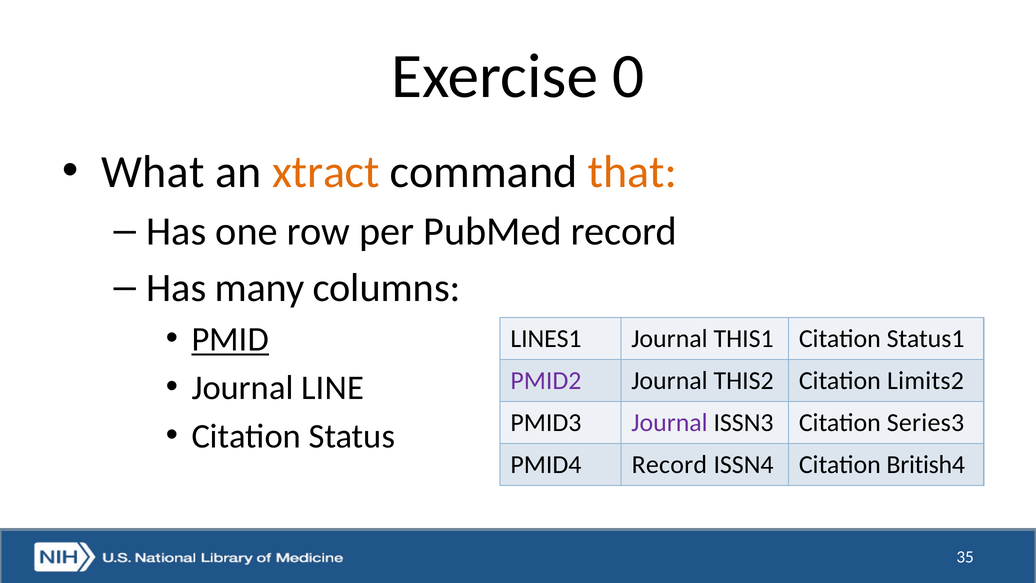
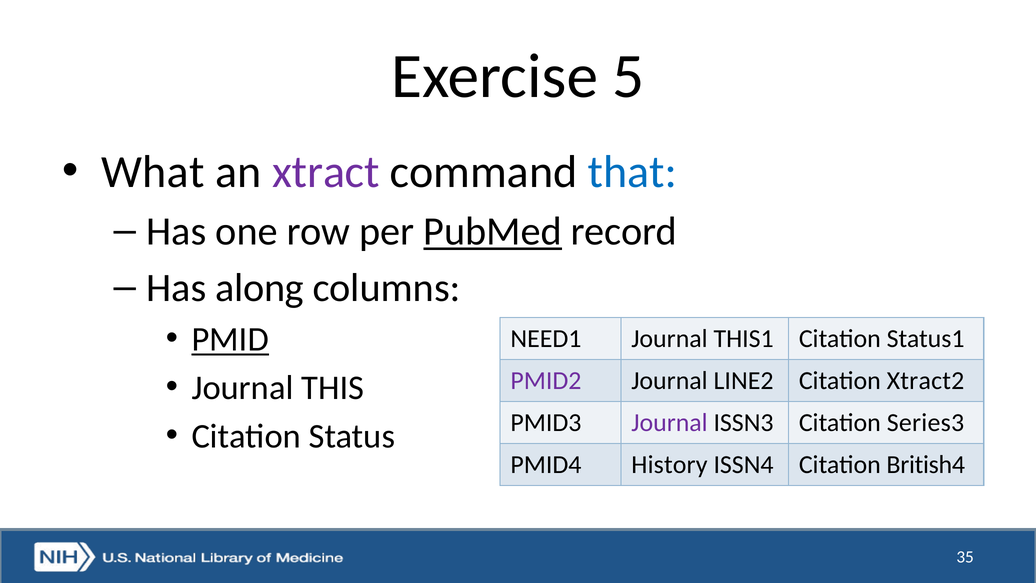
0: 0 -> 5
xtract colour: orange -> purple
that colour: orange -> blue
PubMed underline: none -> present
many: many -> along
LINES1: LINES1 -> NEED1
LINE: LINE -> THIS
THIS2: THIS2 -> LINE2
Limits2: Limits2 -> Xtract2
PMID4 Record: Record -> History
